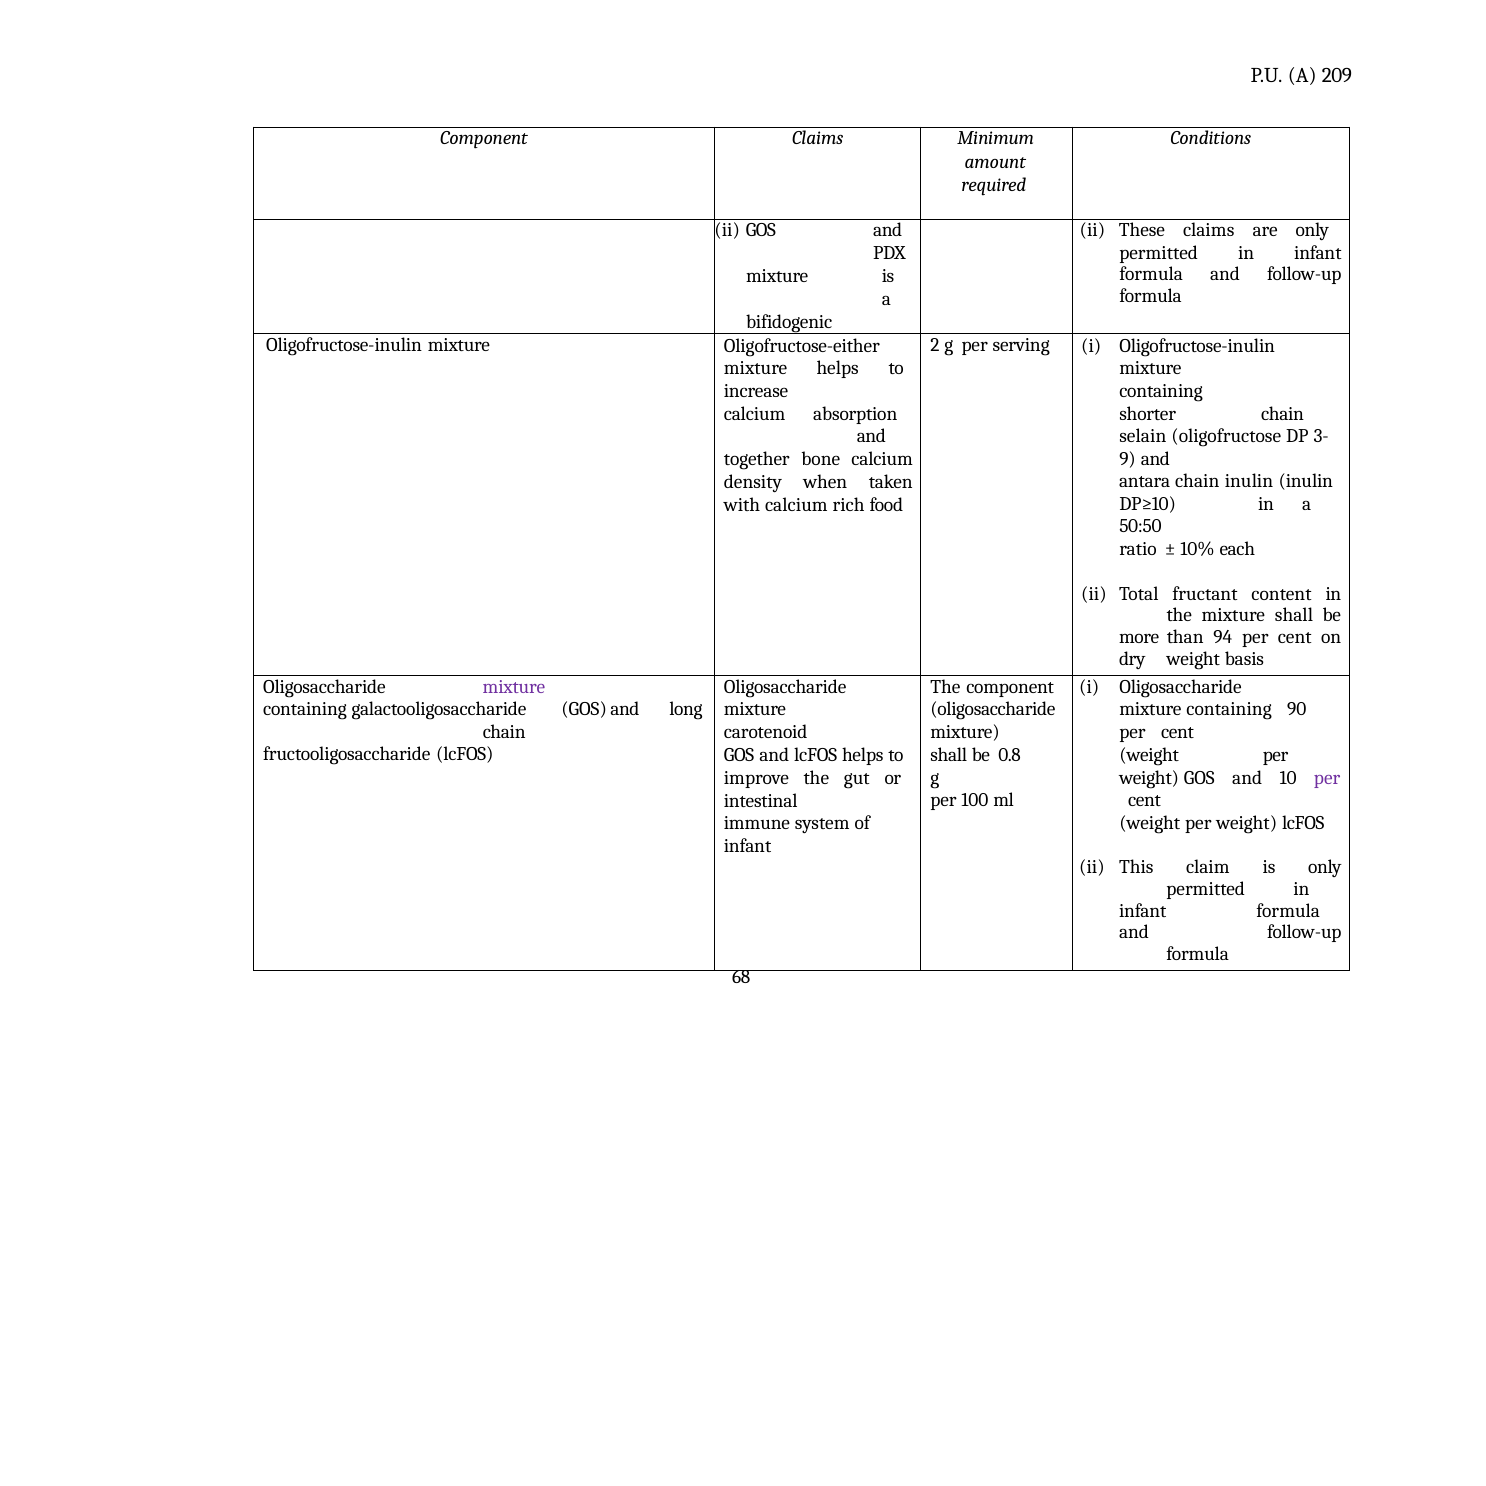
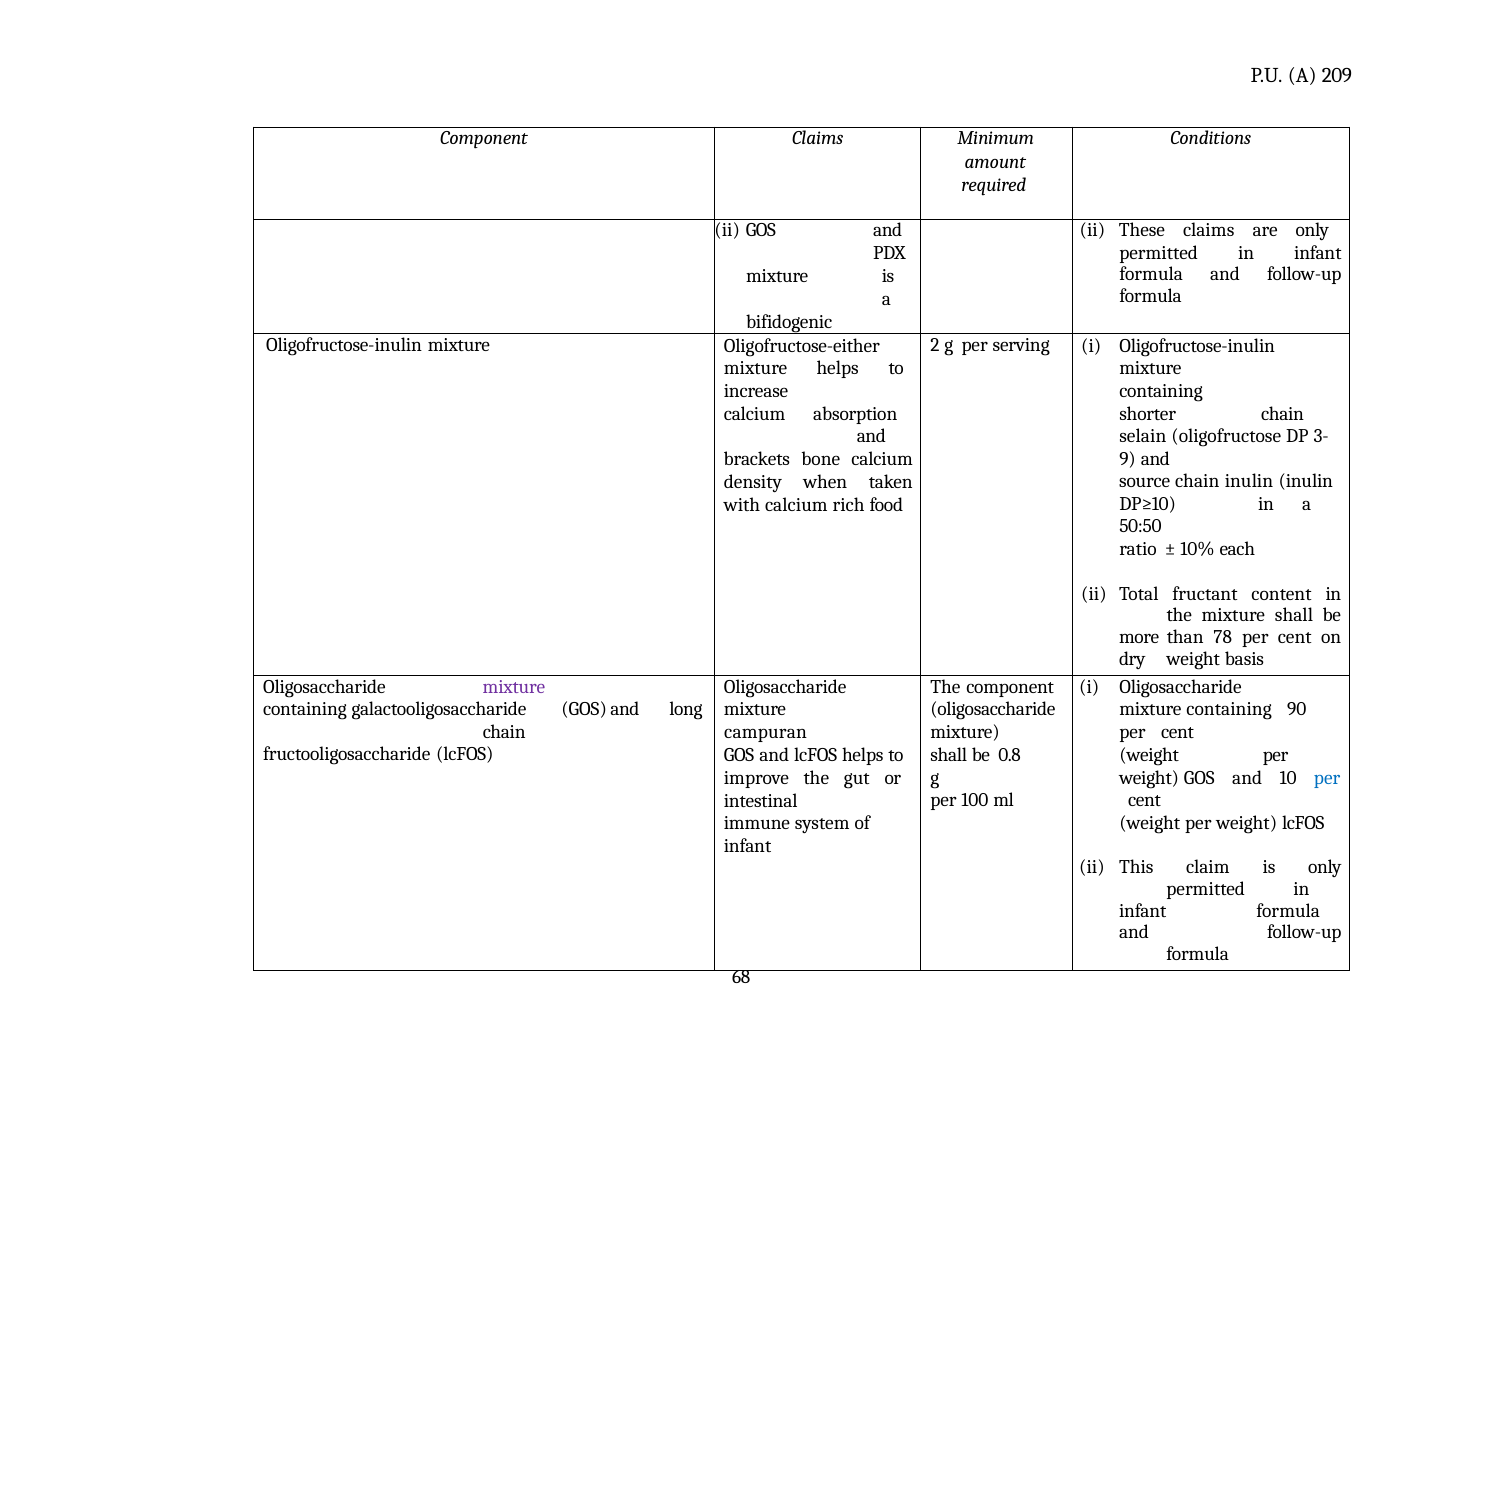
together: together -> brackets
antara: antara -> source
94: 94 -> 78
carotenoid: carotenoid -> campuran
per at (1327, 778) colour: purple -> blue
